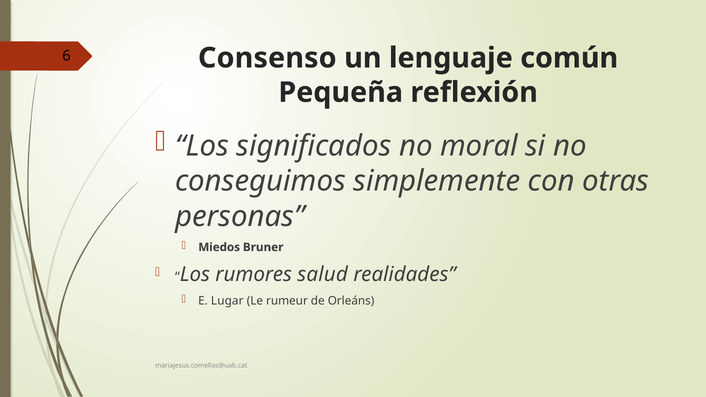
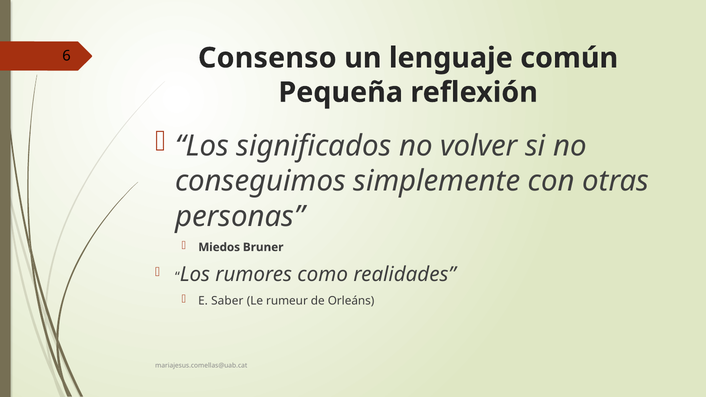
moral: moral -> volver
salud: salud -> como
Lugar: Lugar -> Saber
